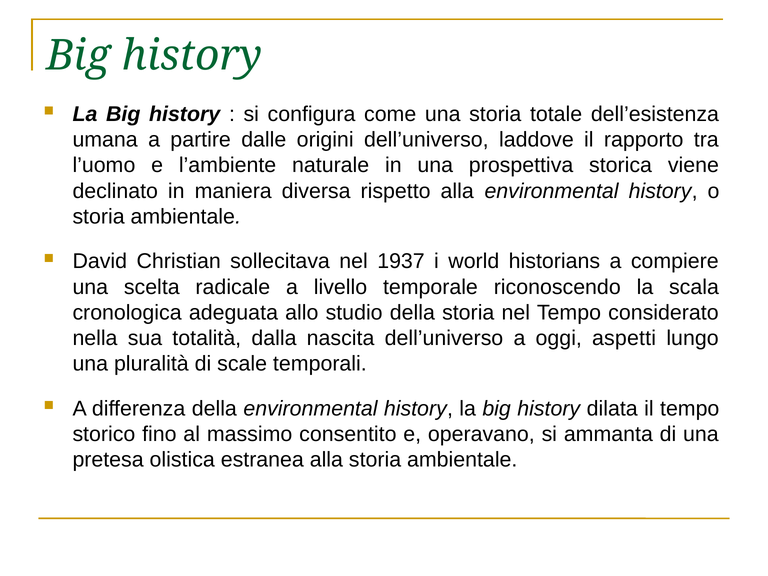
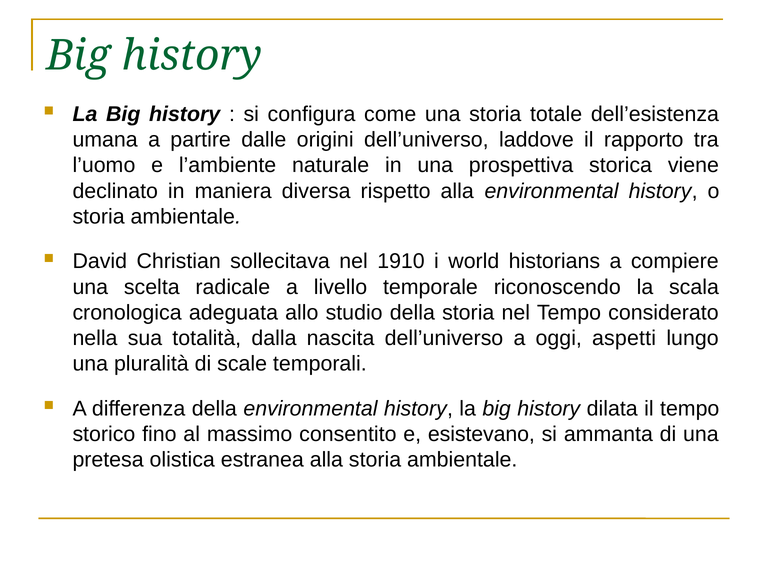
1937: 1937 -> 1910
operavano: operavano -> esistevano
